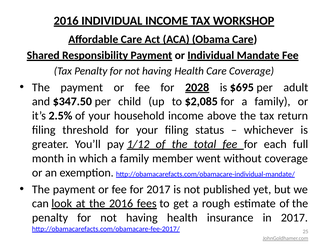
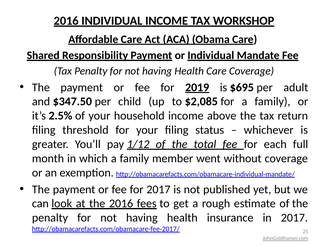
2028: 2028 -> 2019
